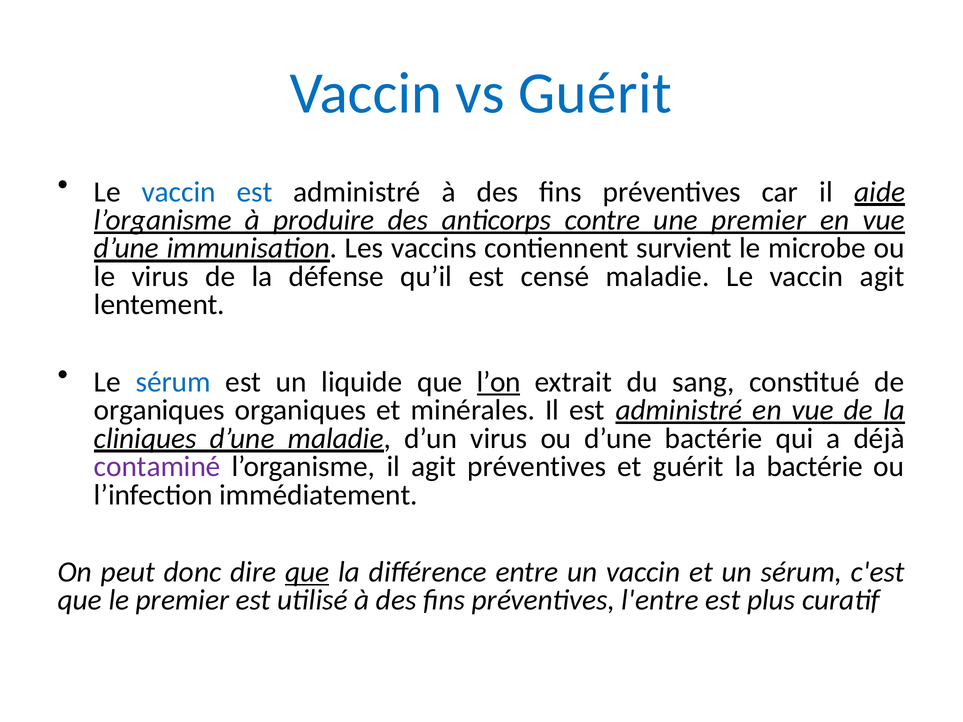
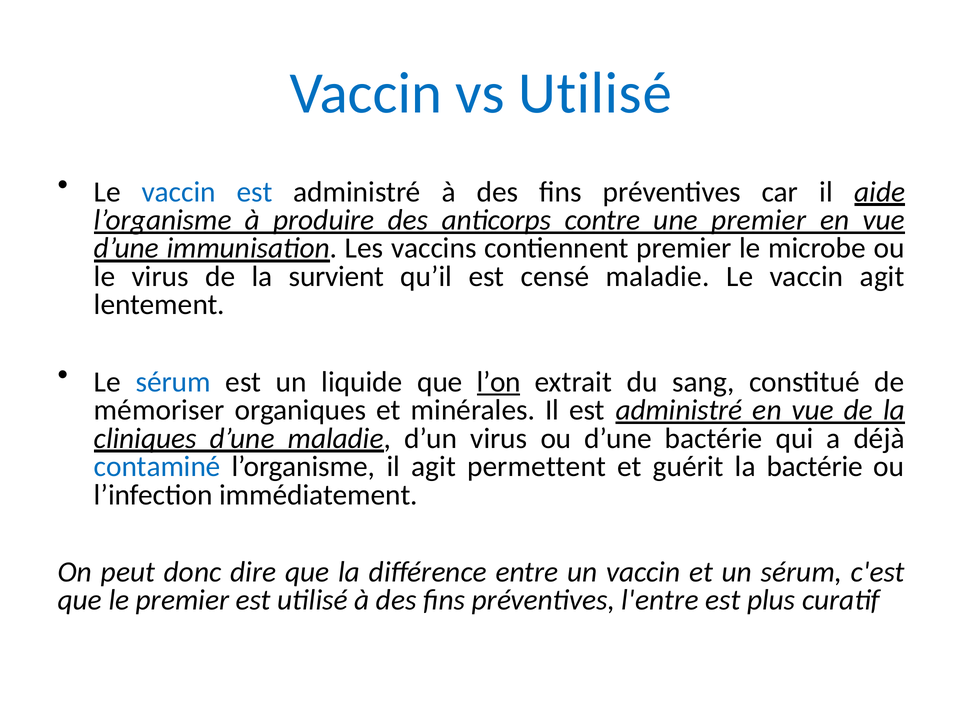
vs Guérit: Guérit -> Utilisé
contiennent survient: survient -> premier
défense: défense -> survient
organiques at (159, 410): organiques -> mémoriser
contaminé colour: purple -> blue
agit préventives: préventives -> permettent
que at (307, 572) underline: present -> none
